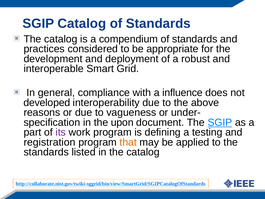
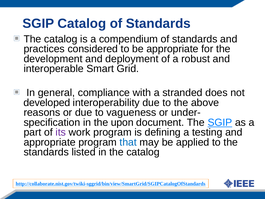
influence: influence -> stranded
registration at (50, 142): registration -> appropriate
that colour: orange -> blue
